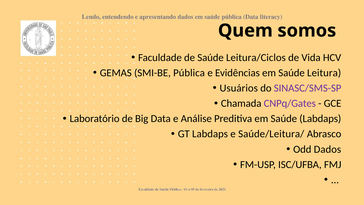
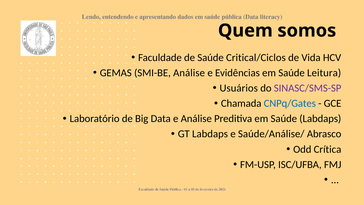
Leitura/Ciclos: Leitura/Ciclos -> Critical/Ciclos
SMI-BE Pública: Pública -> Análise
CNPq/Gates colour: purple -> blue
Saúde/Leitura/: Saúde/Leitura/ -> Saúde/Análise/
Dados: Dados -> Crítica
